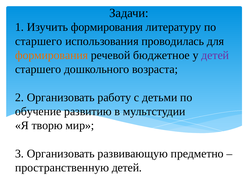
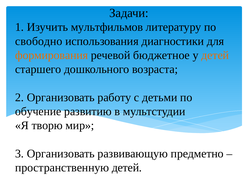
Изучить формирования: формирования -> мультфильмов
старшего at (39, 41): старшего -> свободно
проводилась: проводилась -> диагностики
детей at (215, 55) colour: purple -> orange
